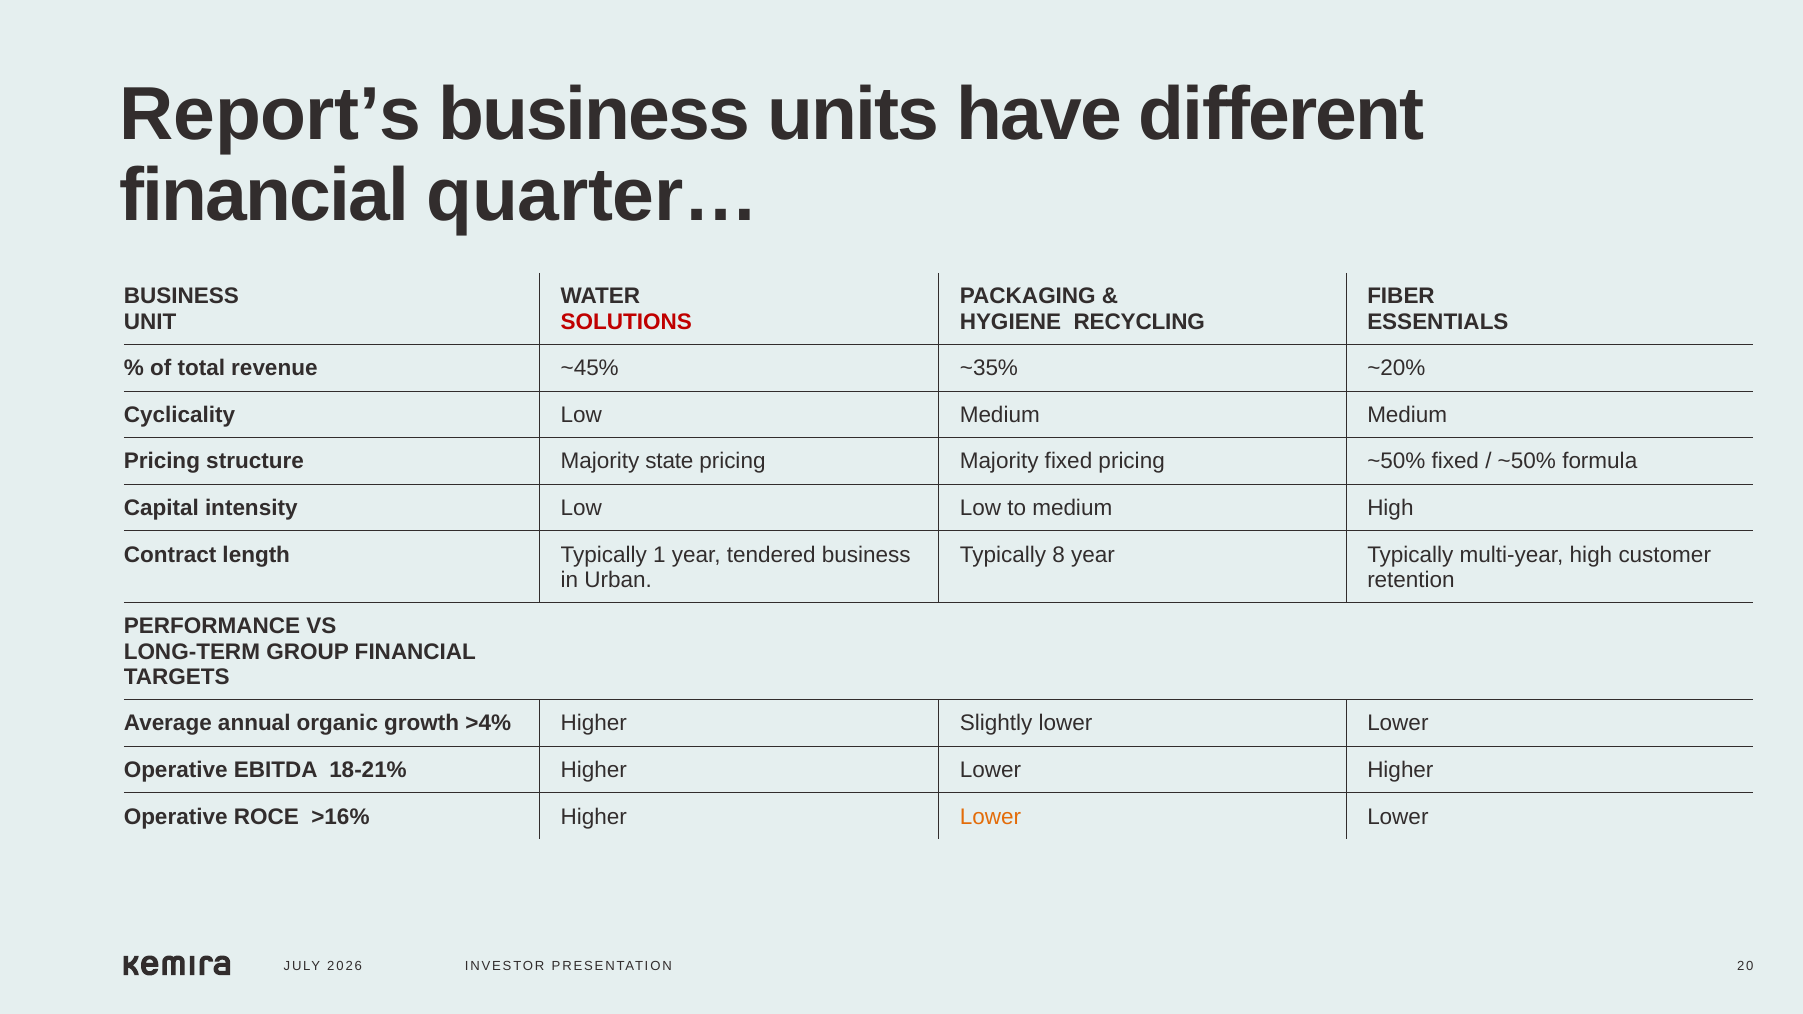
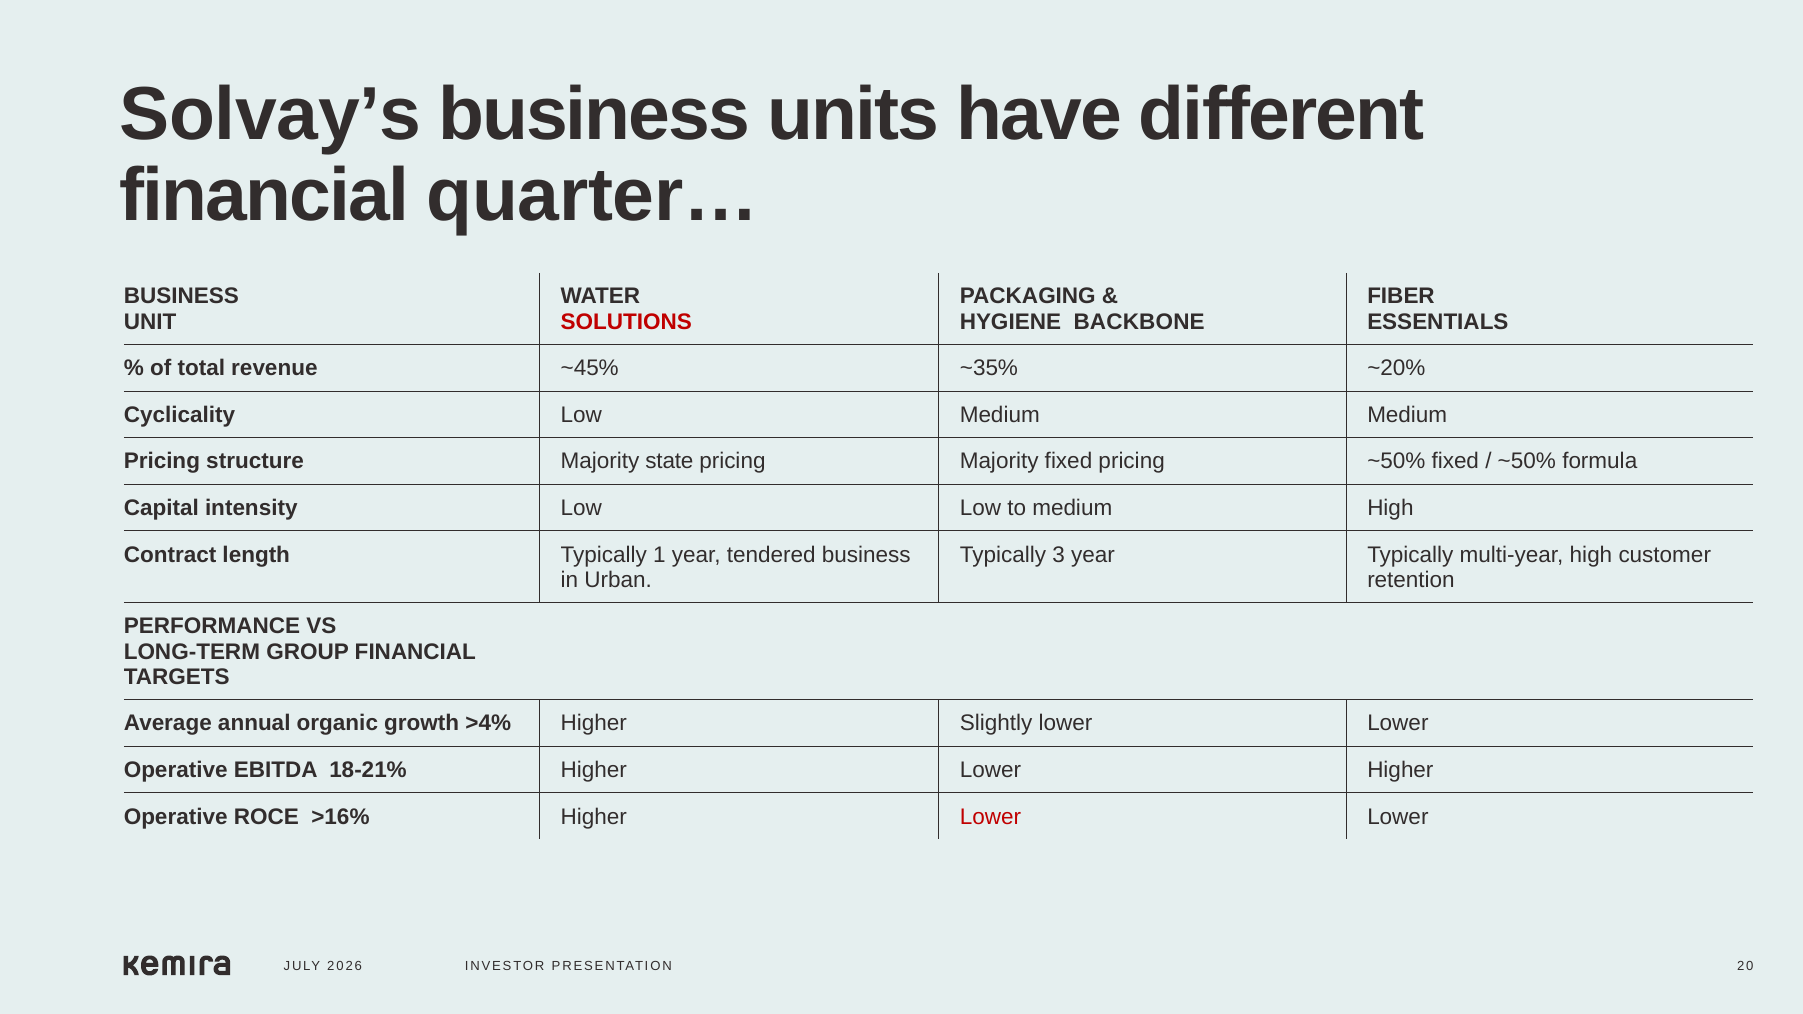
Report’s: Report’s -> Solvay’s
RECYCLING: RECYCLING -> BACKBONE
8: 8 -> 3
Lower at (991, 817) colour: orange -> red
